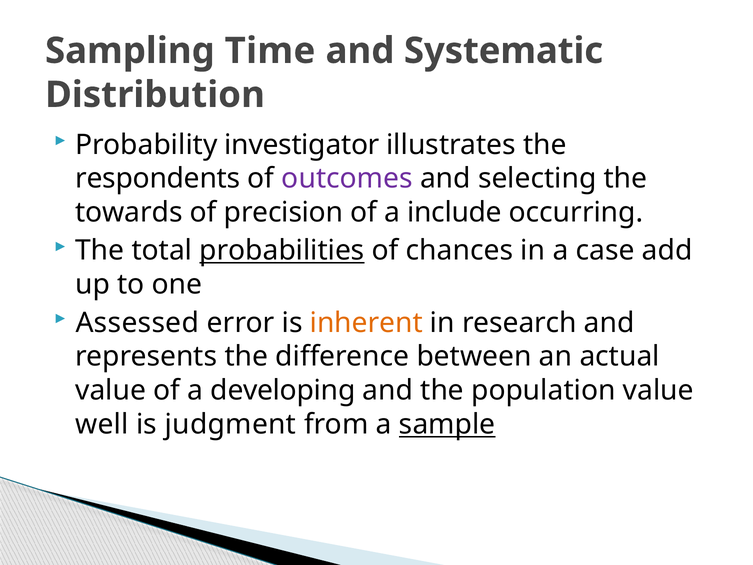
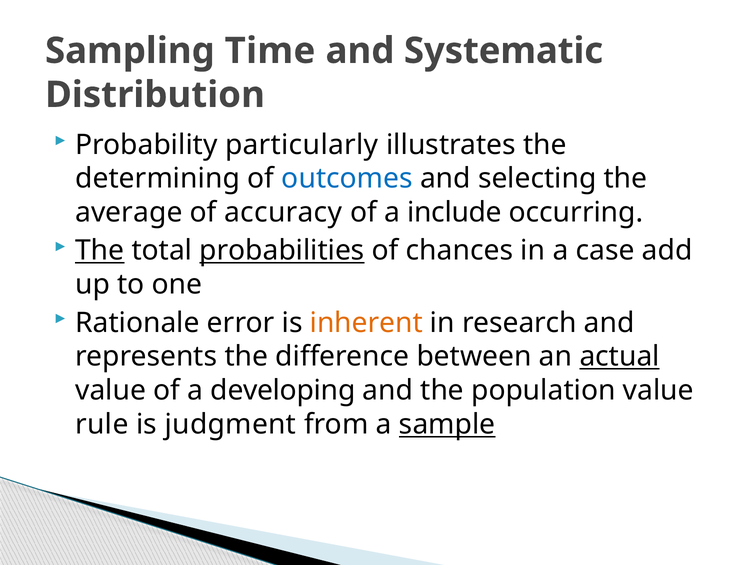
investigator: investigator -> particularly
respondents: respondents -> determining
outcomes colour: purple -> blue
towards: towards -> average
precision: precision -> accuracy
The at (100, 251) underline: none -> present
Assessed: Assessed -> Rationale
actual underline: none -> present
well: well -> rule
